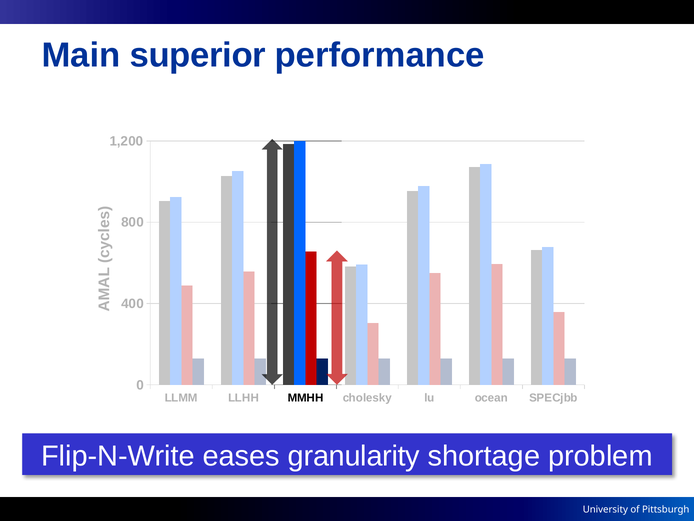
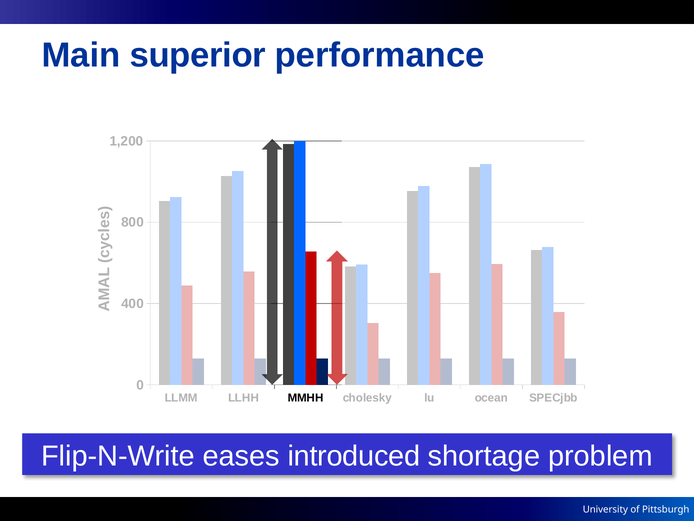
granularity: granularity -> introduced
